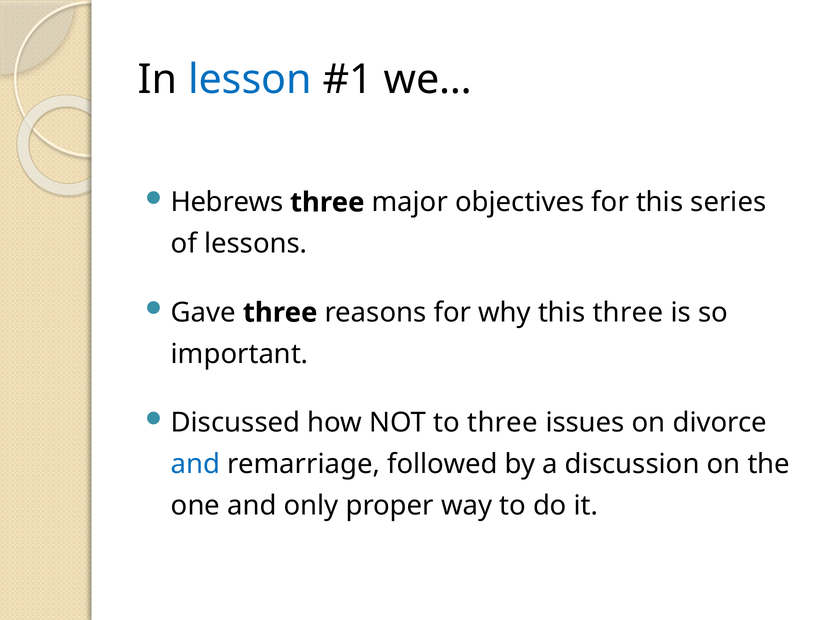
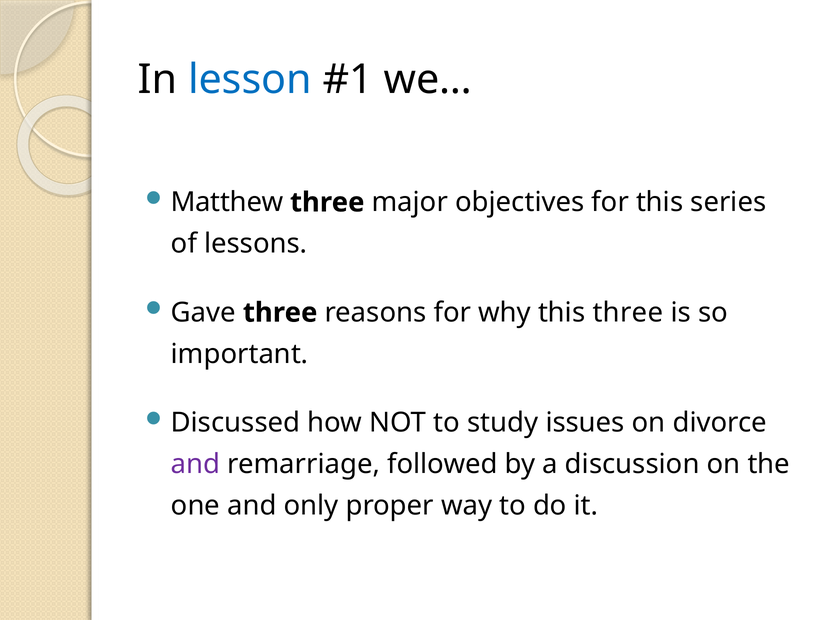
Hebrews: Hebrews -> Matthew
to three: three -> study
and at (196, 464) colour: blue -> purple
